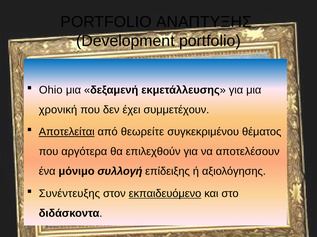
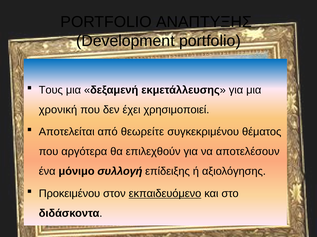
Ohio: Ohio -> Τους
συμμετέχουν: συμμετέχουν -> χρησιμοποιεί
Αποτελείται underline: present -> none
Συνέντευξης: Συνέντευξης -> Προκειμένου
